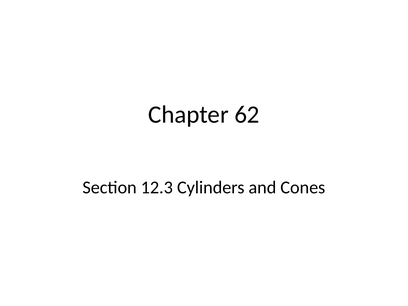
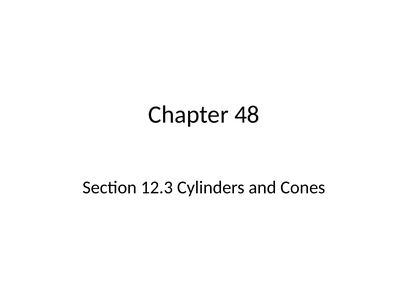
62: 62 -> 48
